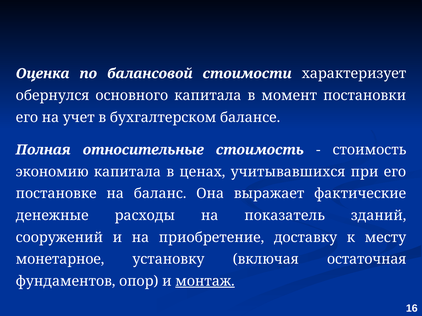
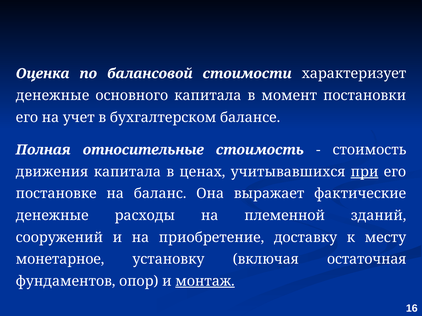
обернулся at (53, 96): обернулся -> денежные
экономию: экономию -> движения
при underline: none -> present
показатель: показатель -> племенной
